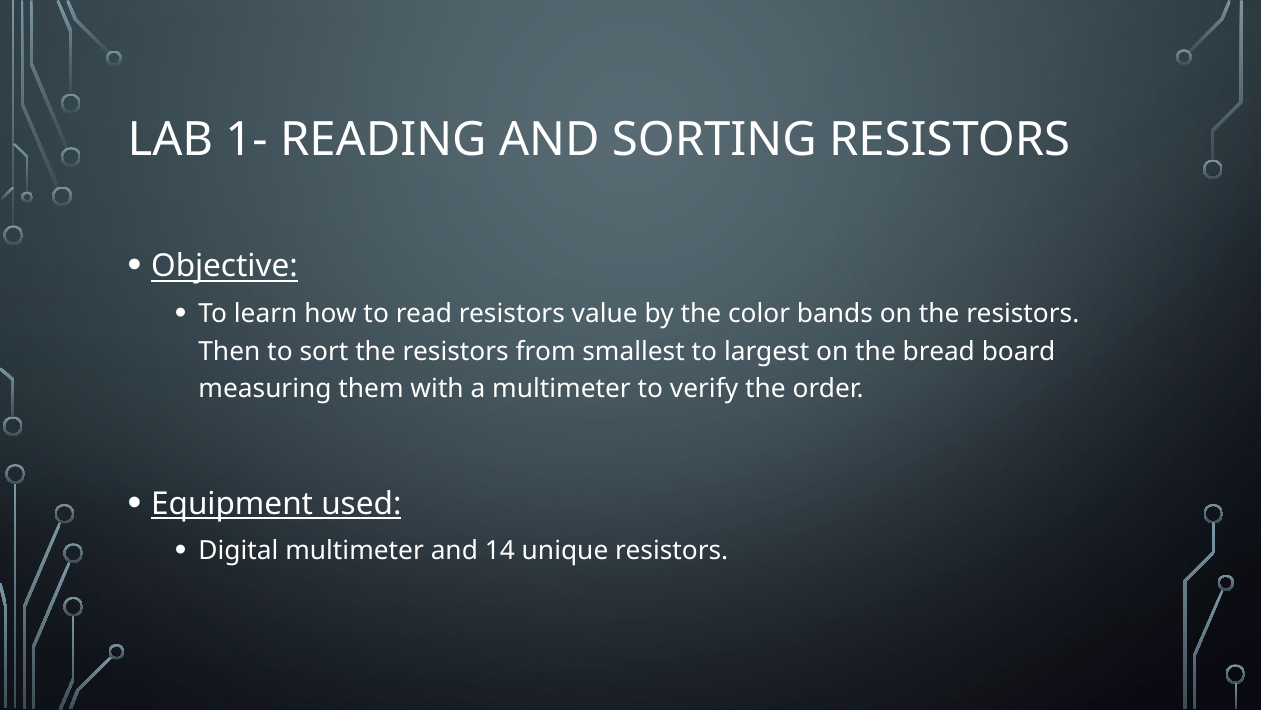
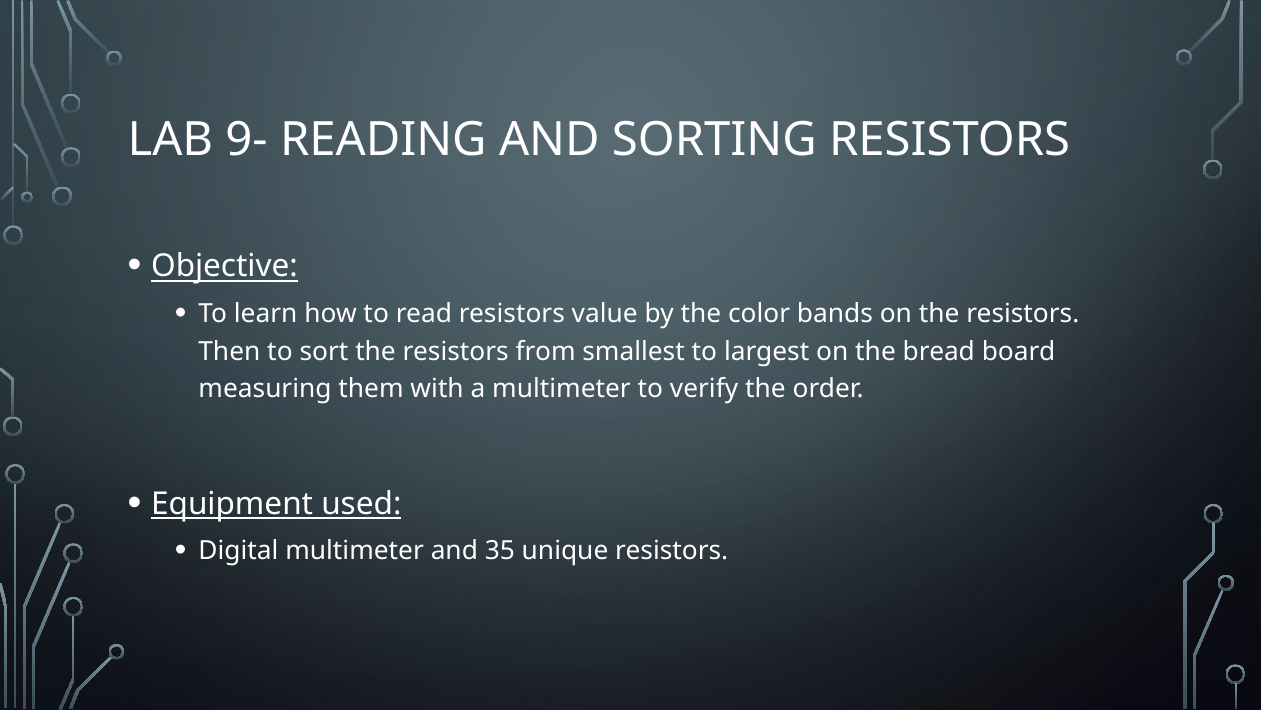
1-: 1- -> 9-
14: 14 -> 35
